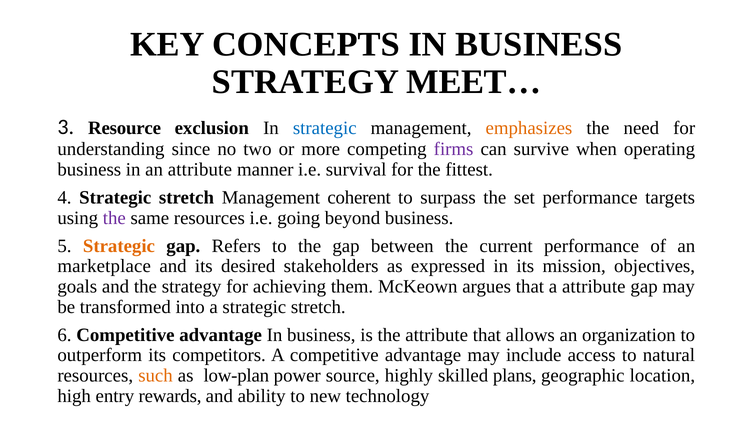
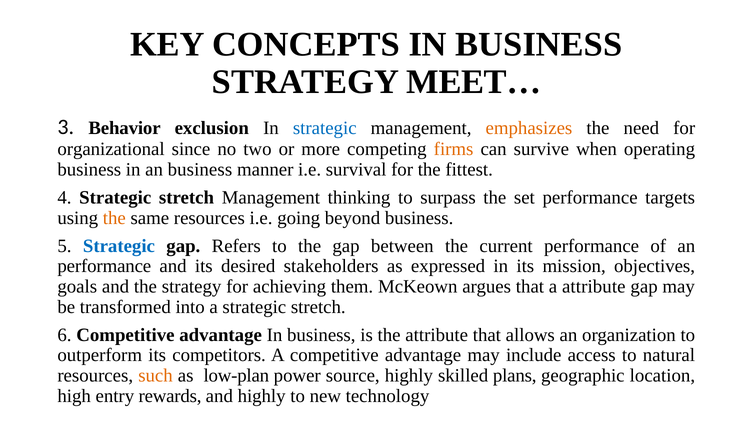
Resource: Resource -> Behavior
understanding: understanding -> organizational
firms colour: purple -> orange
an attribute: attribute -> business
coherent: coherent -> thinking
the at (114, 218) colour: purple -> orange
Strategic at (119, 246) colour: orange -> blue
marketplace at (104, 267): marketplace -> performance
and ability: ability -> highly
